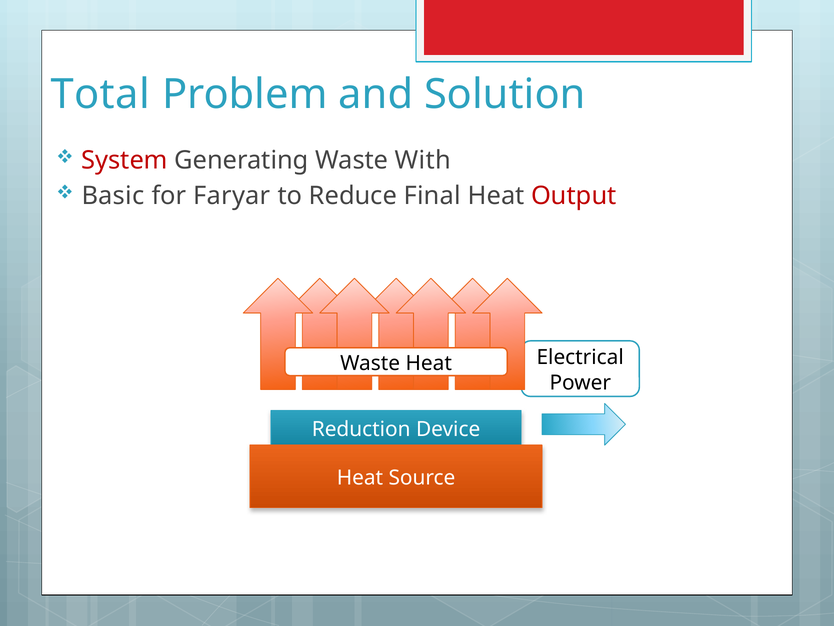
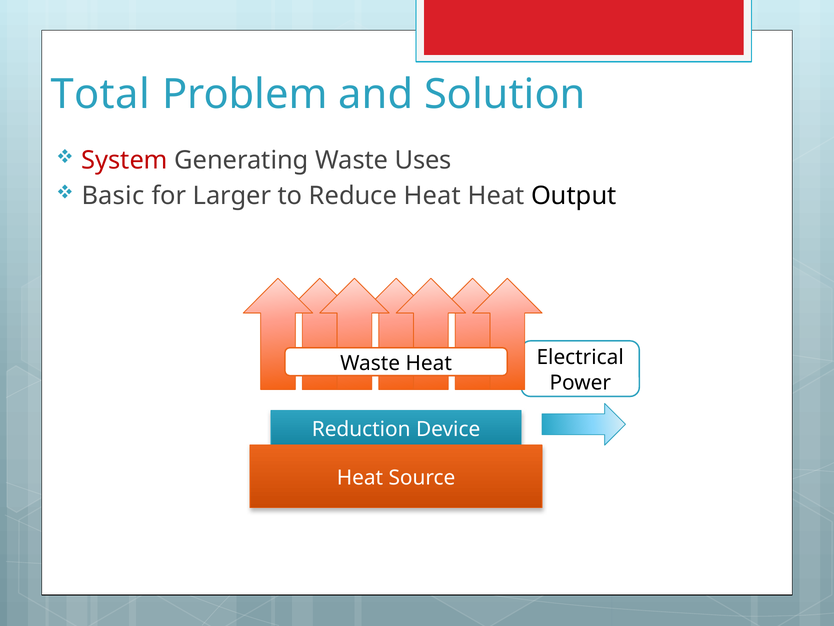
With: With -> Uses
Faryar: Faryar -> Larger
Reduce Final: Final -> Heat
Output colour: red -> black
